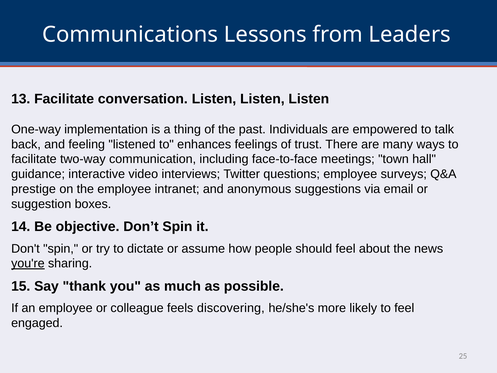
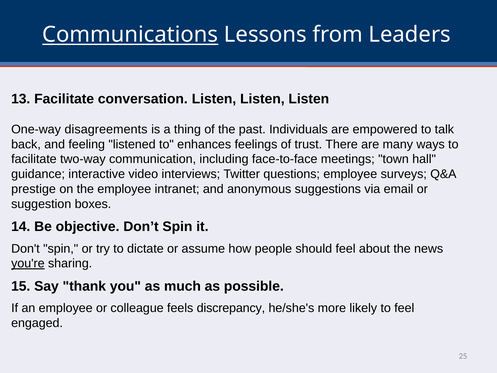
Communications underline: none -> present
implementation: implementation -> disagreements
discovering: discovering -> discrepancy
